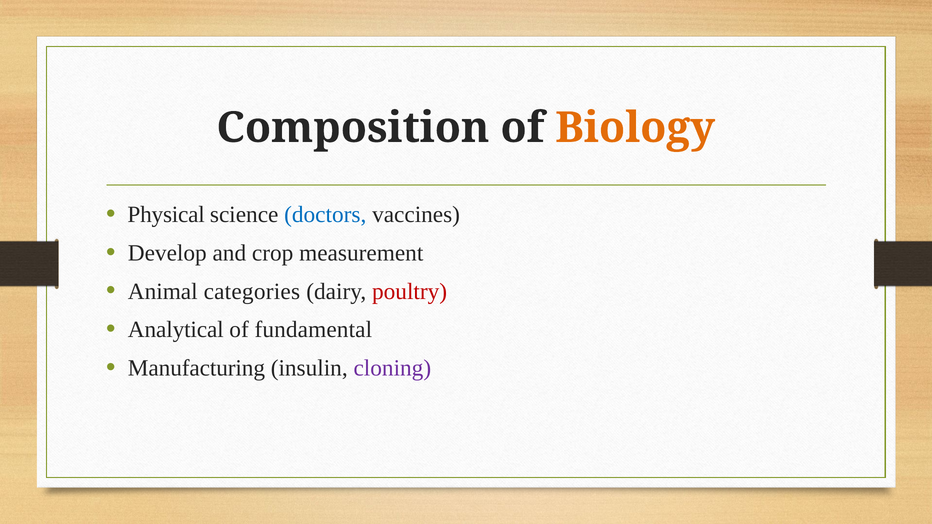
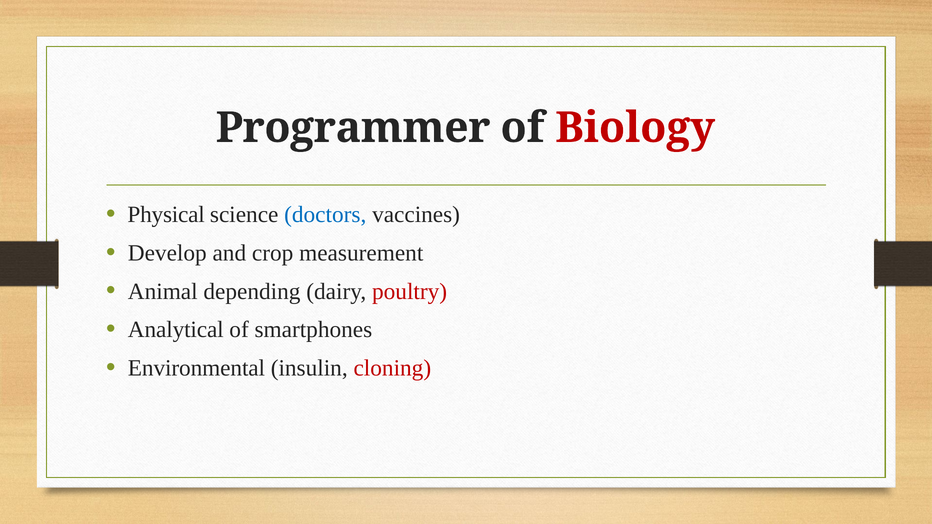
Composition: Composition -> Programmer
Biology colour: orange -> red
categories: categories -> depending
fundamental: fundamental -> smartphones
Manufacturing: Manufacturing -> Environmental
cloning colour: purple -> red
